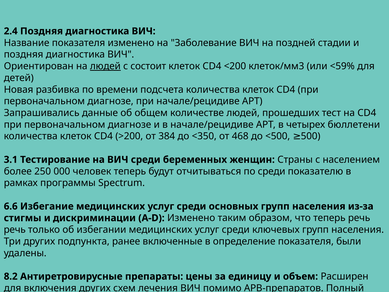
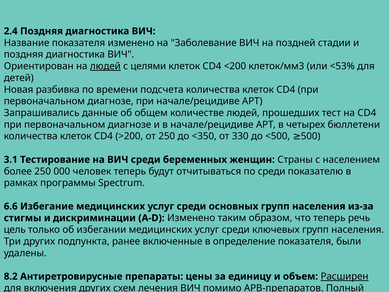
состоит: состоит -> целями
<59%: <59% -> <53%
от 384: 384 -> 250
468: 468 -> 330
речь at (15, 230): речь -> цель
Расширен underline: none -> present
